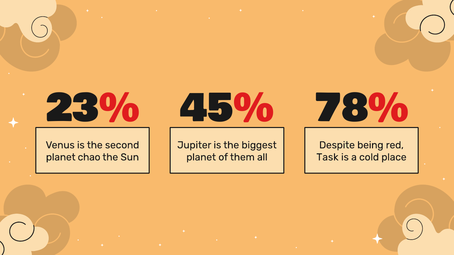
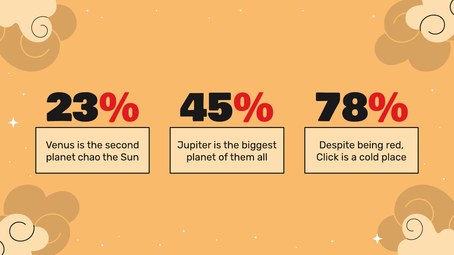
Task: Task -> Click
